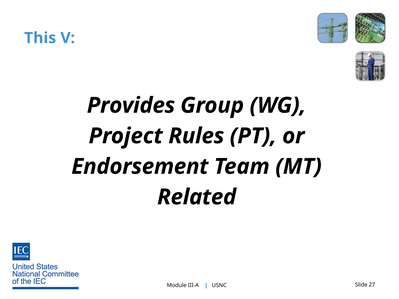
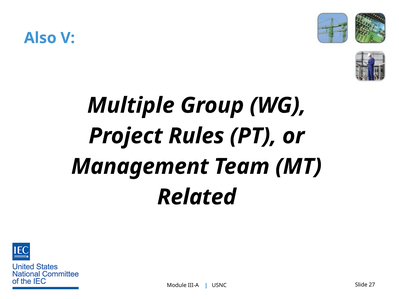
This: This -> Also
Provides: Provides -> Multiple
Endorsement: Endorsement -> Management
